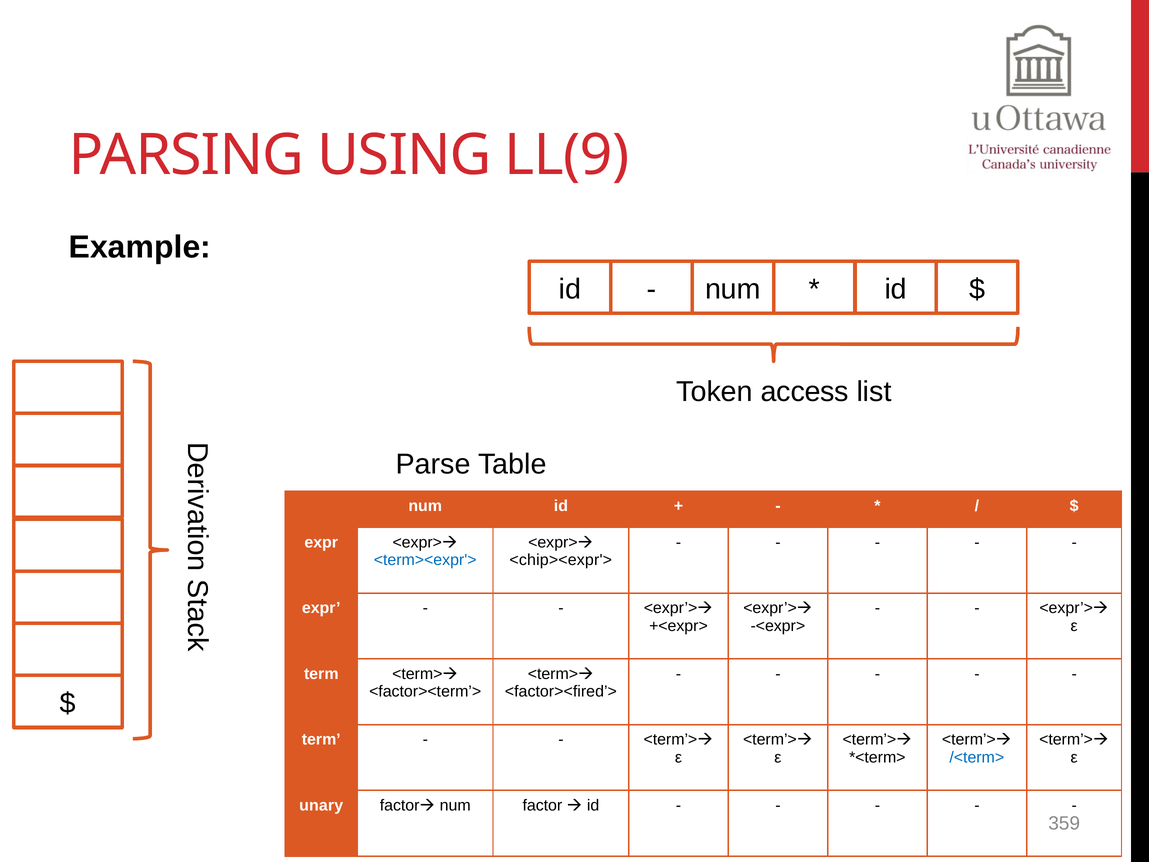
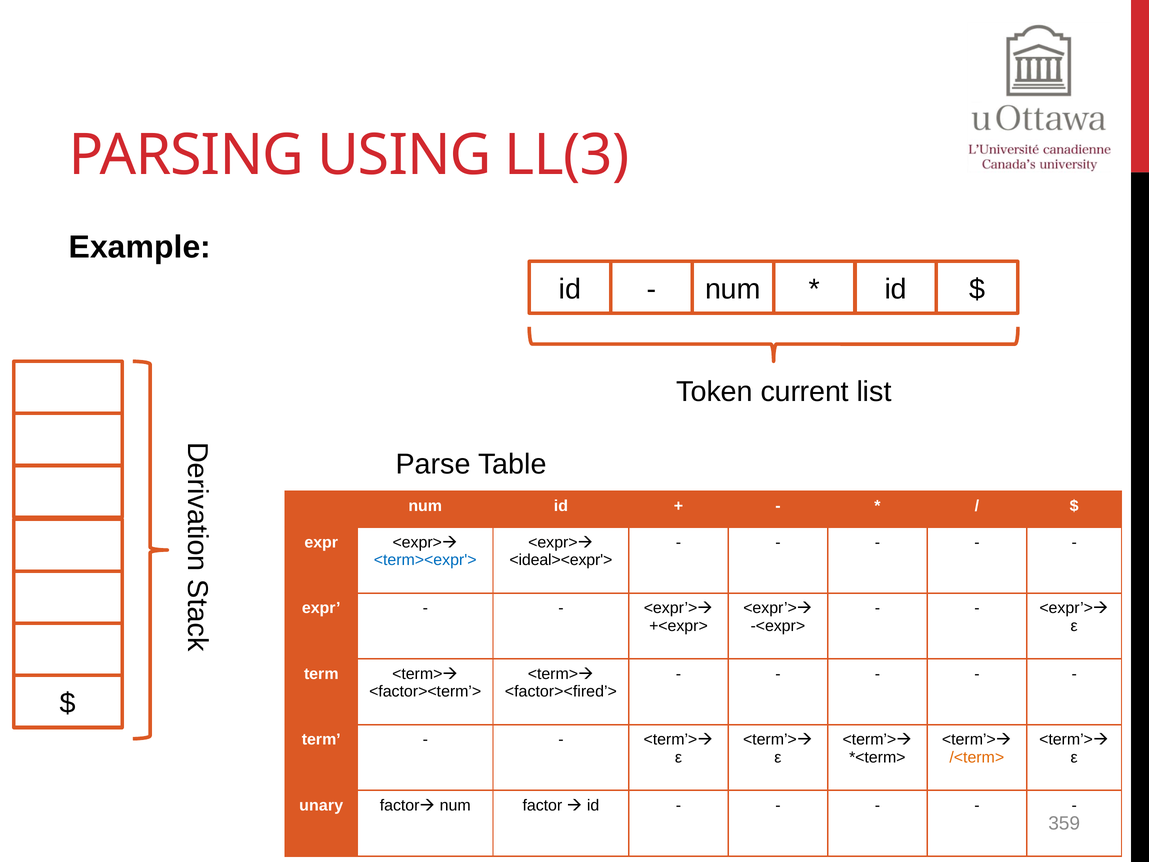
LL(9: LL(9 -> LL(3
access: access -> current
<chip><expr'>: <chip><expr'> -> <ideal><expr'>
/<term> colour: blue -> orange
